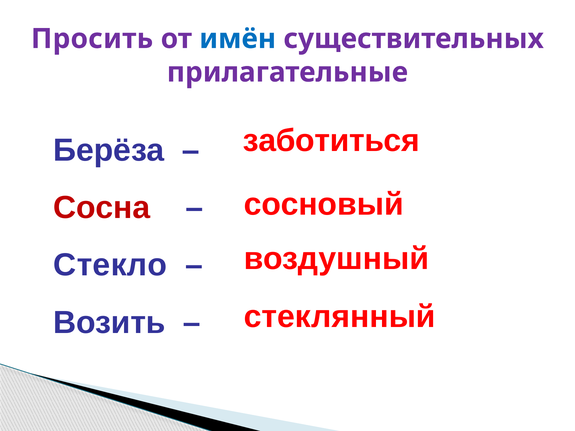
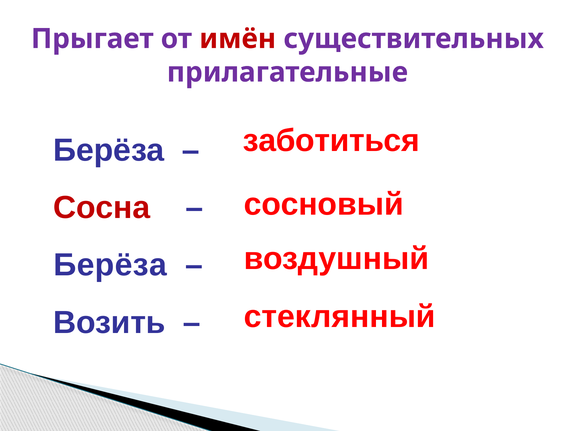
Просить: Просить -> Прыгает
имён colour: blue -> red
Стекло at (110, 265): Стекло -> Берёза
